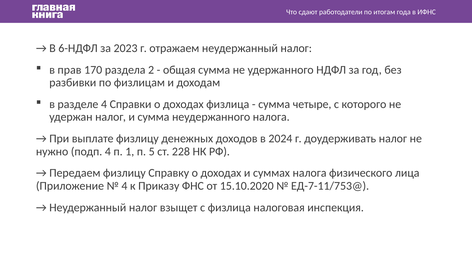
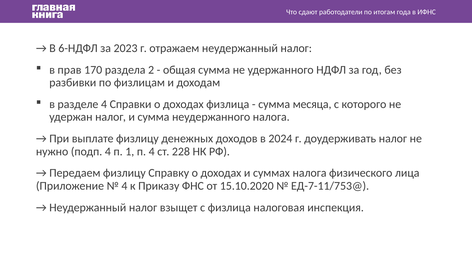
четыре: четыре -> месяца
п 5: 5 -> 4
